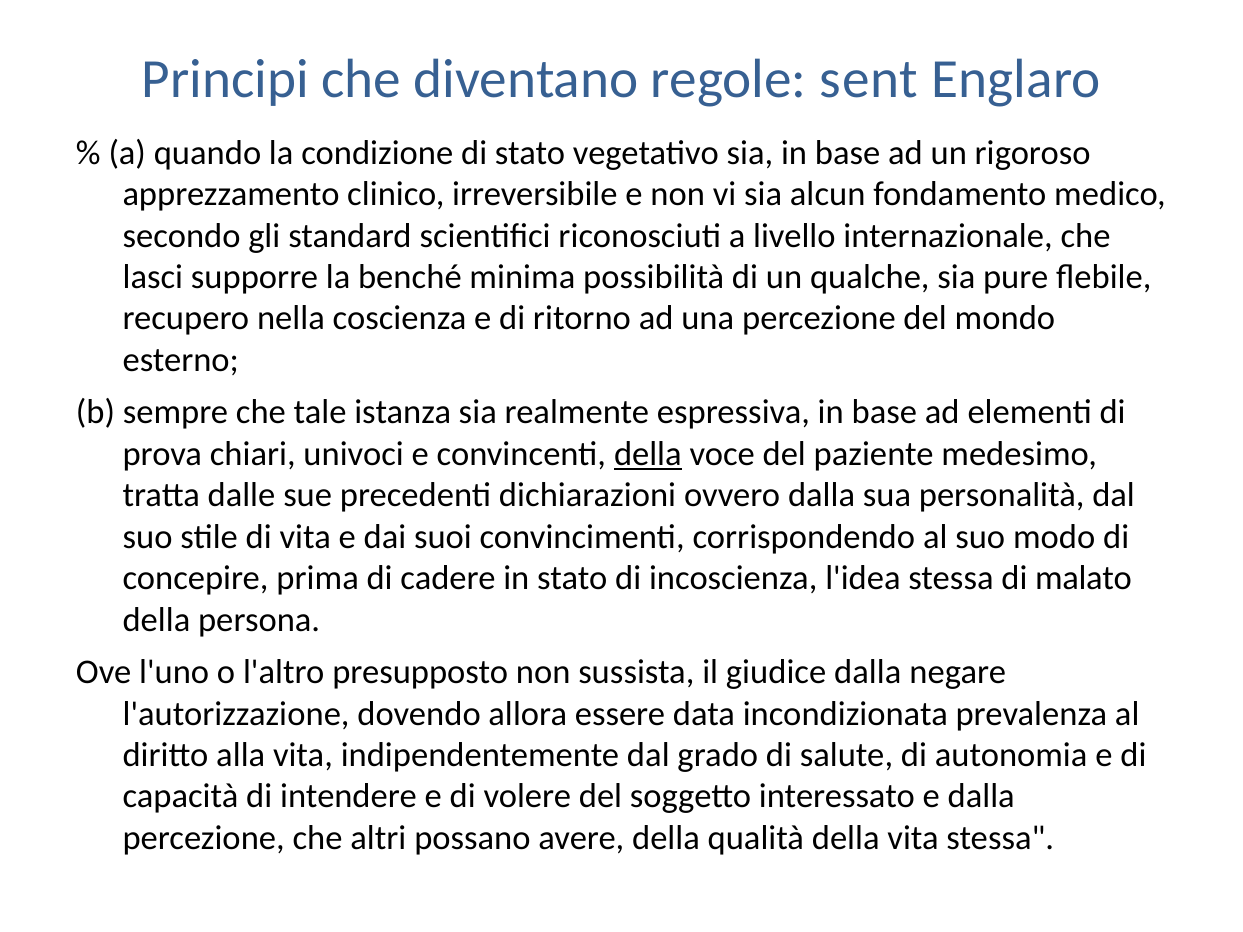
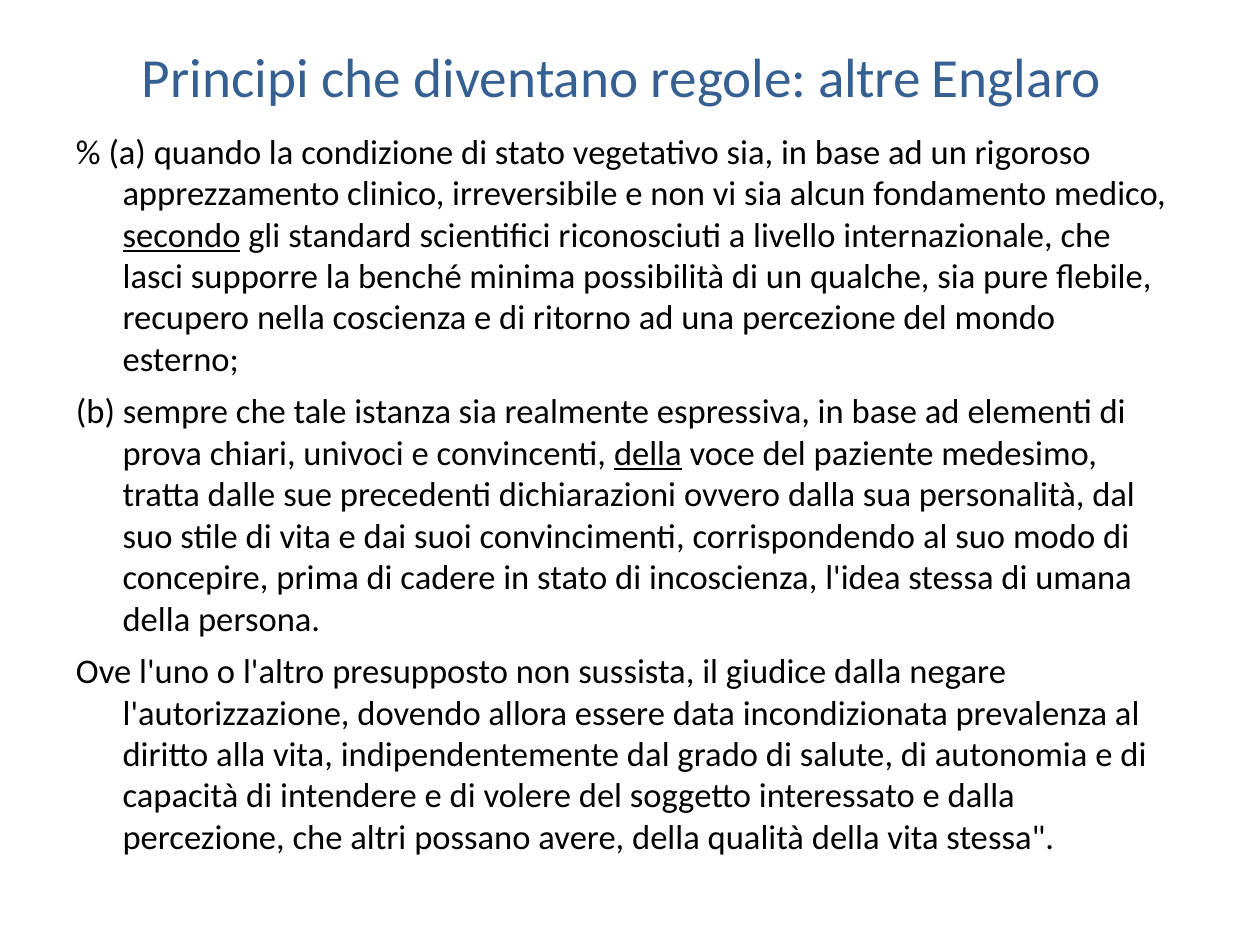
sent: sent -> altre
secondo underline: none -> present
malato: malato -> umana
